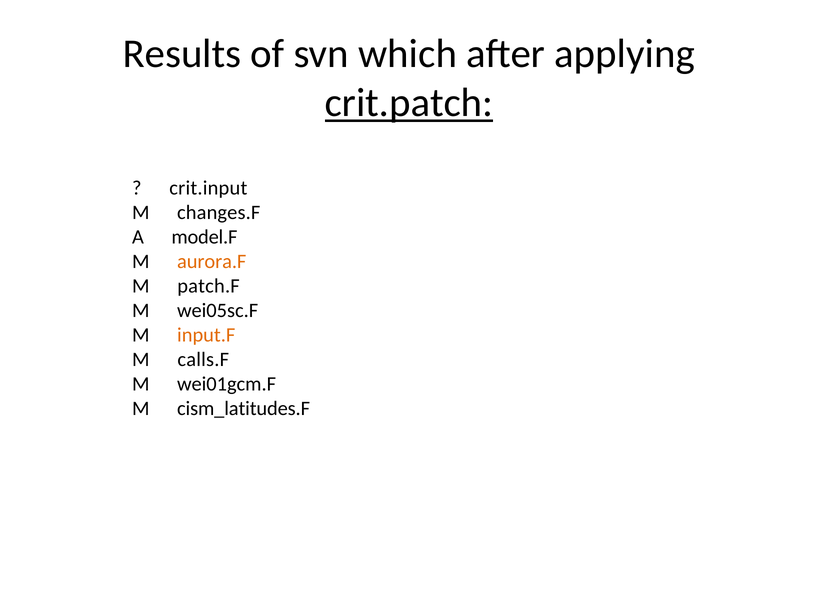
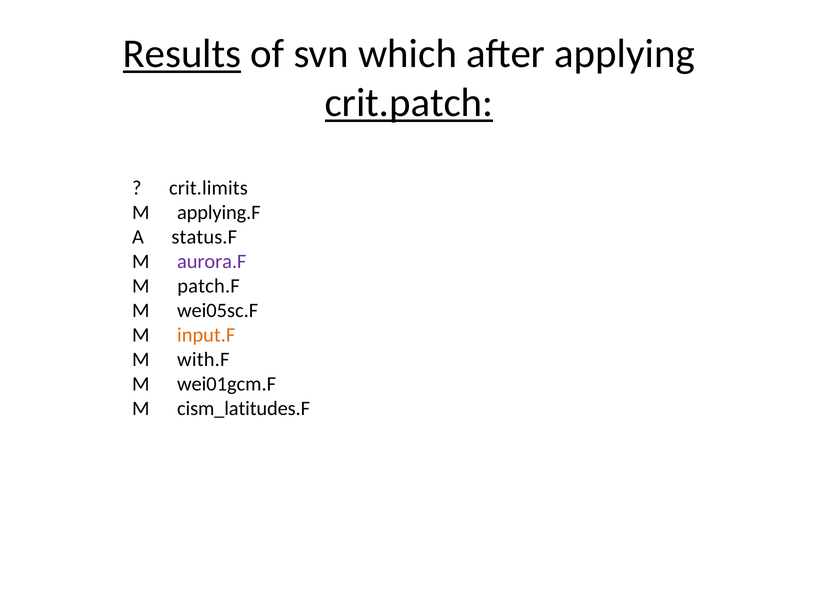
Results underline: none -> present
crit.input: crit.input -> crit.limits
changes.F: changes.F -> applying.F
model.F: model.F -> status.F
aurora.F colour: orange -> purple
calls.F: calls.F -> with.F
